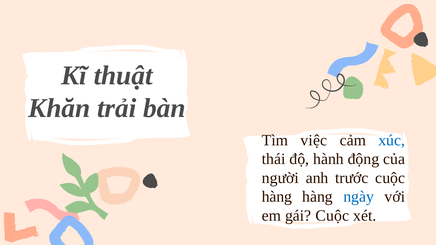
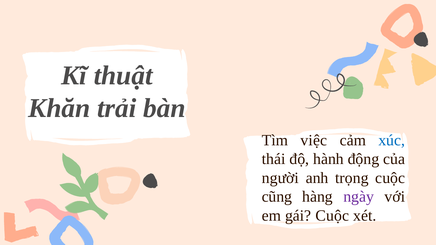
trước: trước -> trọng
hàng at (277, 197): hàng -> cũng
ngày colour: blue -> purple
